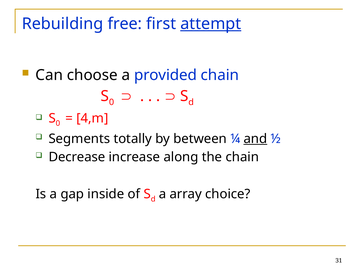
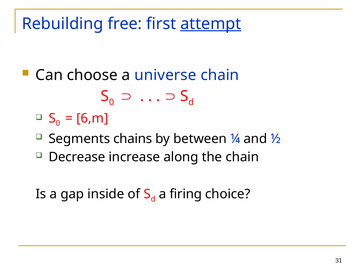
provided: provided -> universe
4,m: 4,m -> 6,m
totally: totally -> chains
and underline: present -> none
array: array -> firing
